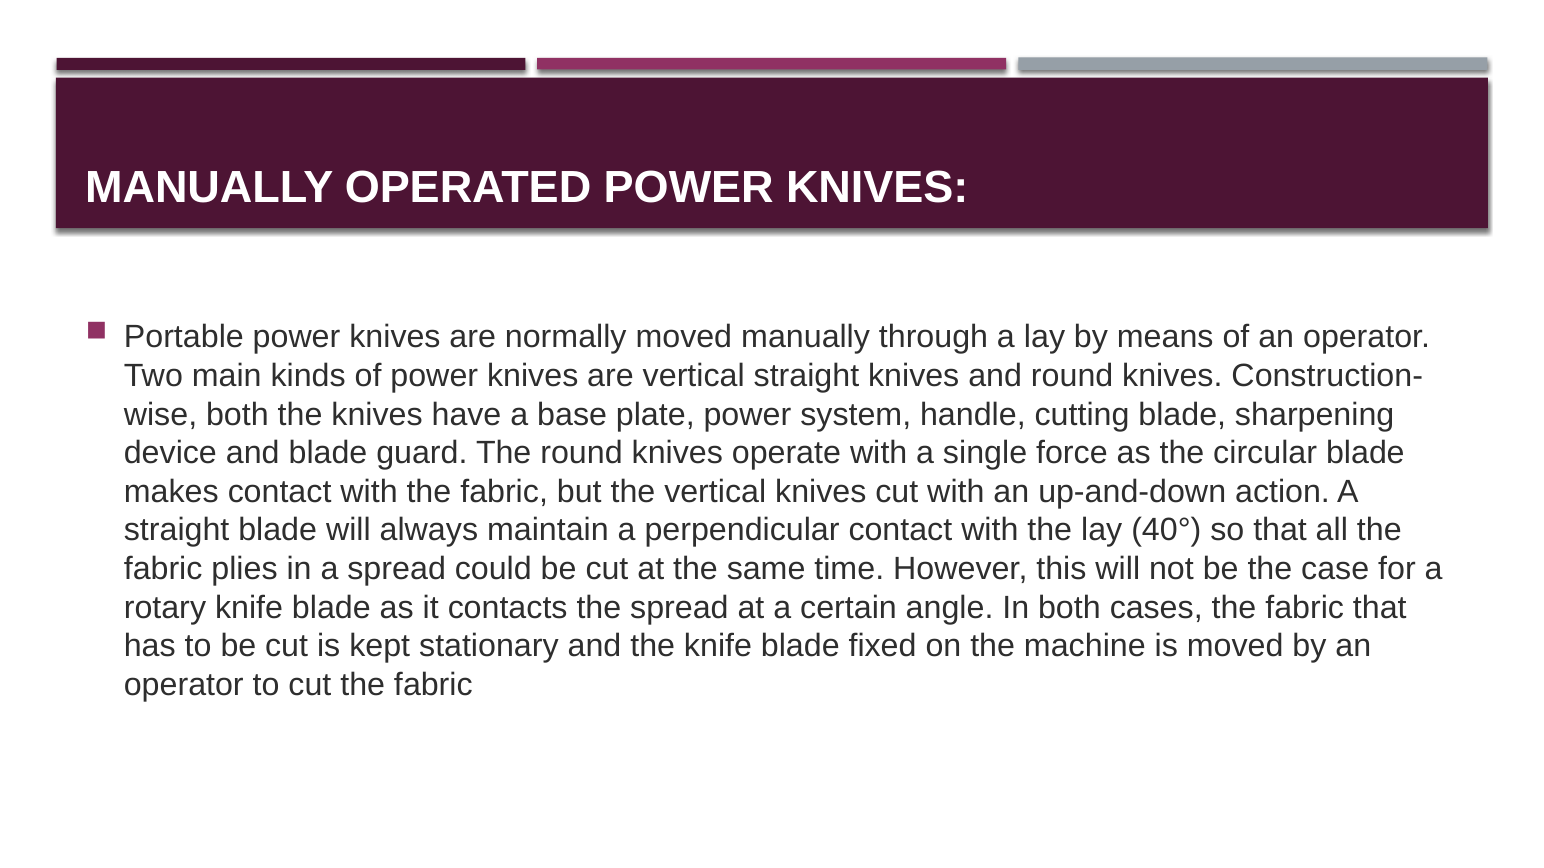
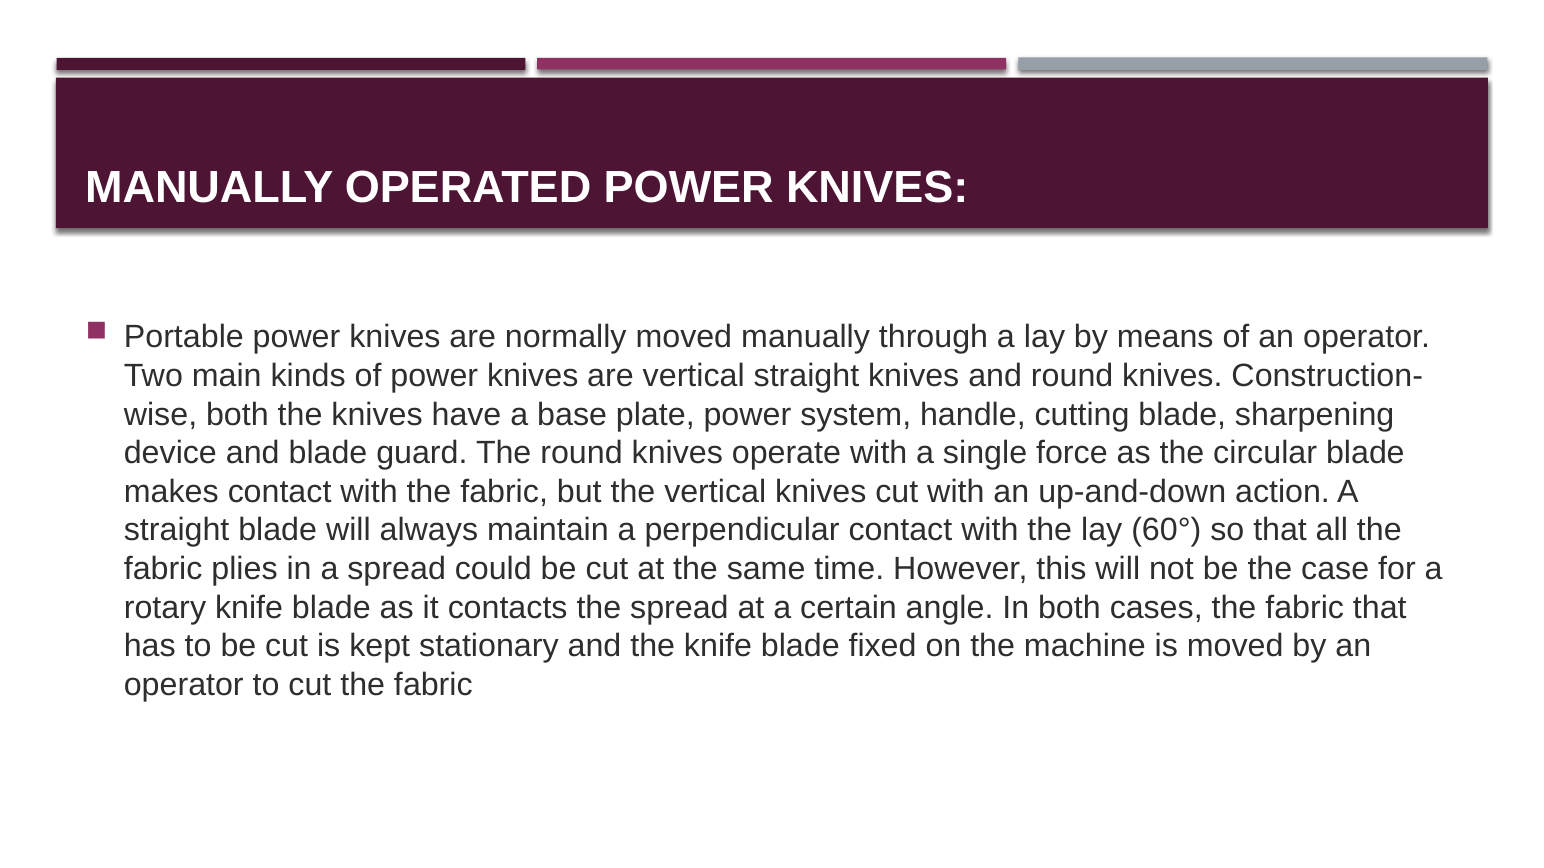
40°: 40° -> 60°
